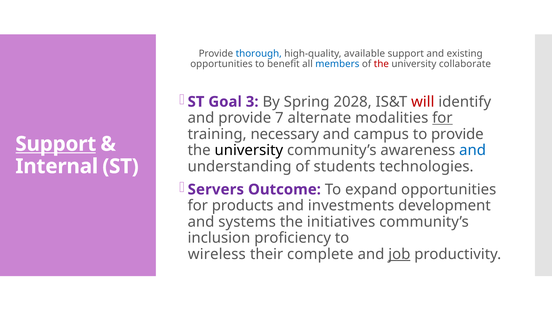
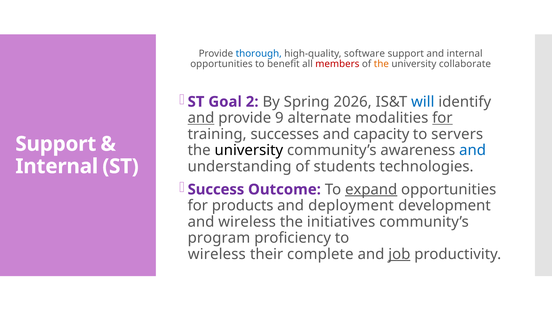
available: available -> software
and existing: existing -> internal
members colour: blue -> red
the at (381, 64) colour: red -> orange
3: 3 -> 2
2028: 2028 -> 2026
will colour: red -> blue
and at (201, 118) underline: none -> present
7: 7 -> 9
necessary: necessary -> successes
campus: campus -> capacity
to provide: provide -> servers
Support at (56, 144) underline: present -> none
Servers: Servers -> Success
expand underline: none -> present
investments: investments -> deployment
and systems: systems -> wireless
inclusion: inclusion -> program
